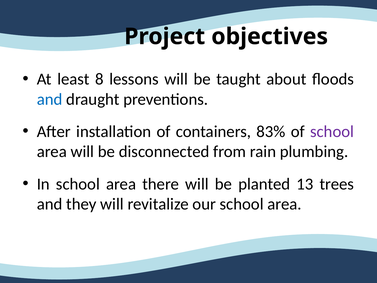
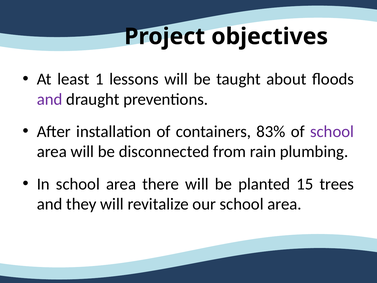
8: 8 -> 1
and at (50, 99) colour: blue -> purple
13: 13 -> 15
